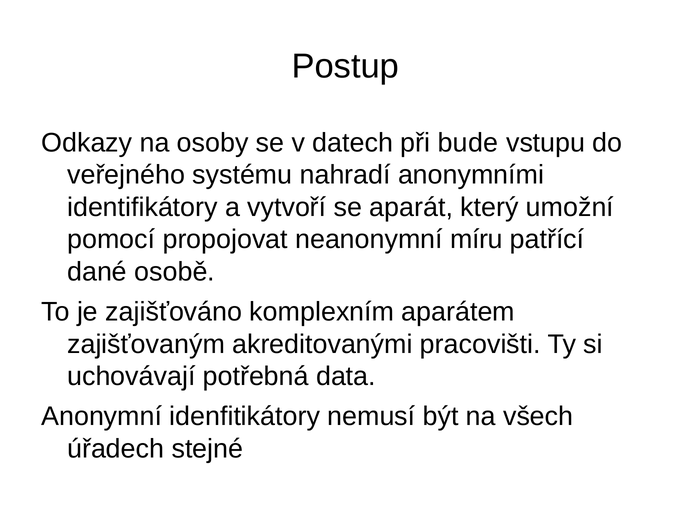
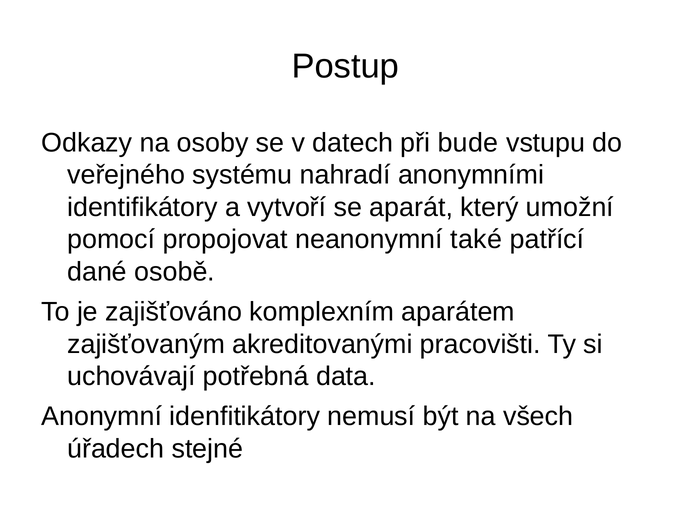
míru: míru -> také
